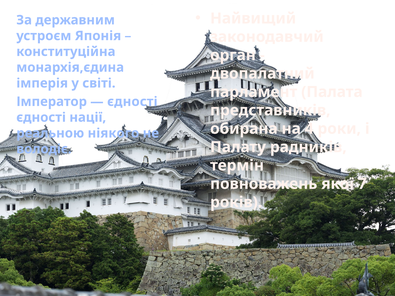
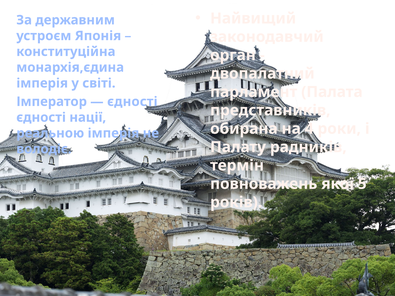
реальною ніякого: ніякого -> імперія
7: 7 -> 5
